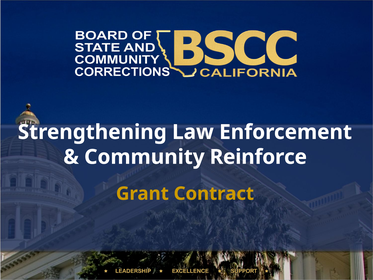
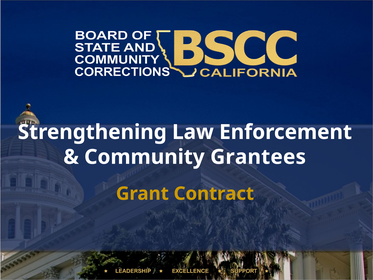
Reinforce: Reinforce -> Grantees
